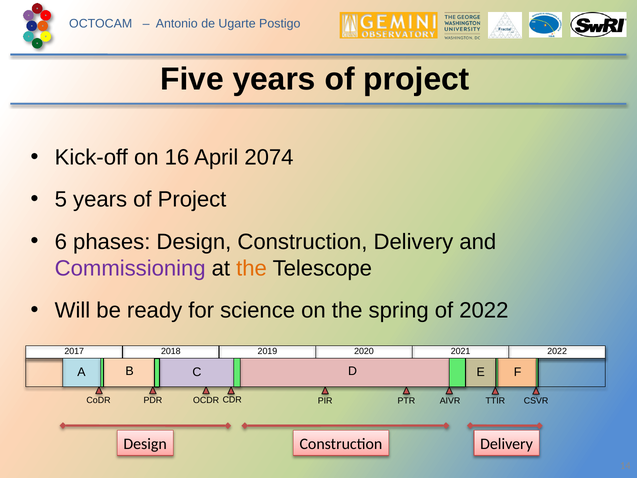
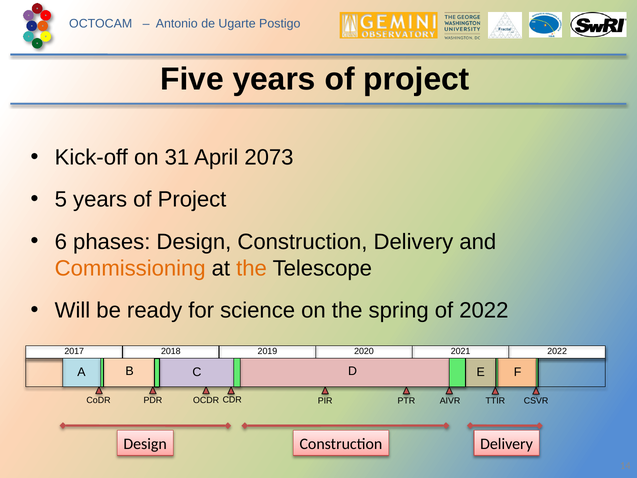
16: 16 -> 31
2074: 2074 -> 2073
Commissioning colour: purple -> orange
